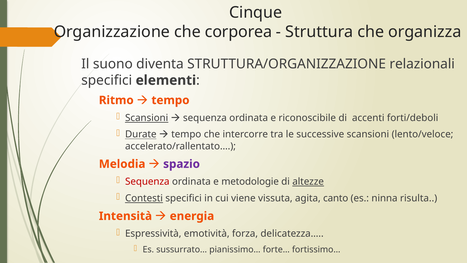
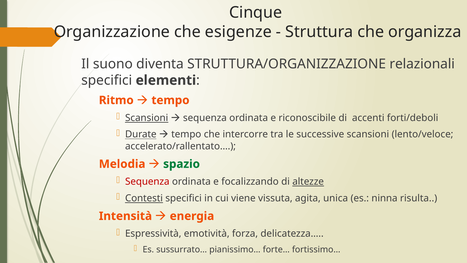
corporea: corporea -> esigenze
spazio colour: purple -> green
metodologie: metodologie -> focalizzando
canto: canto -> unica
